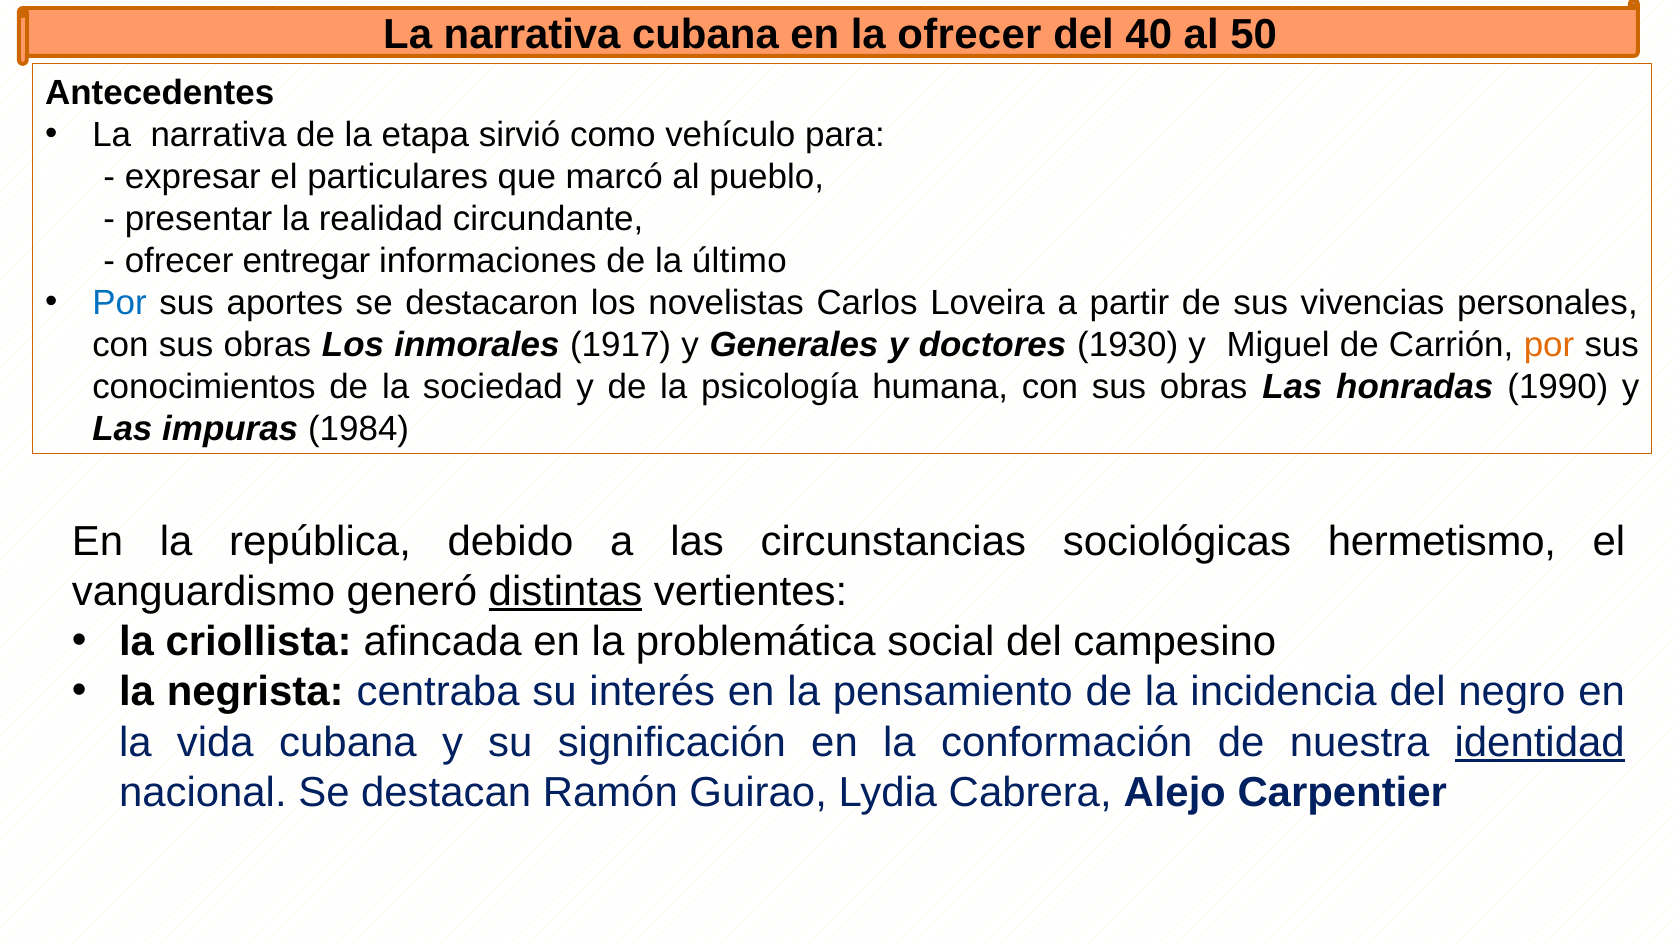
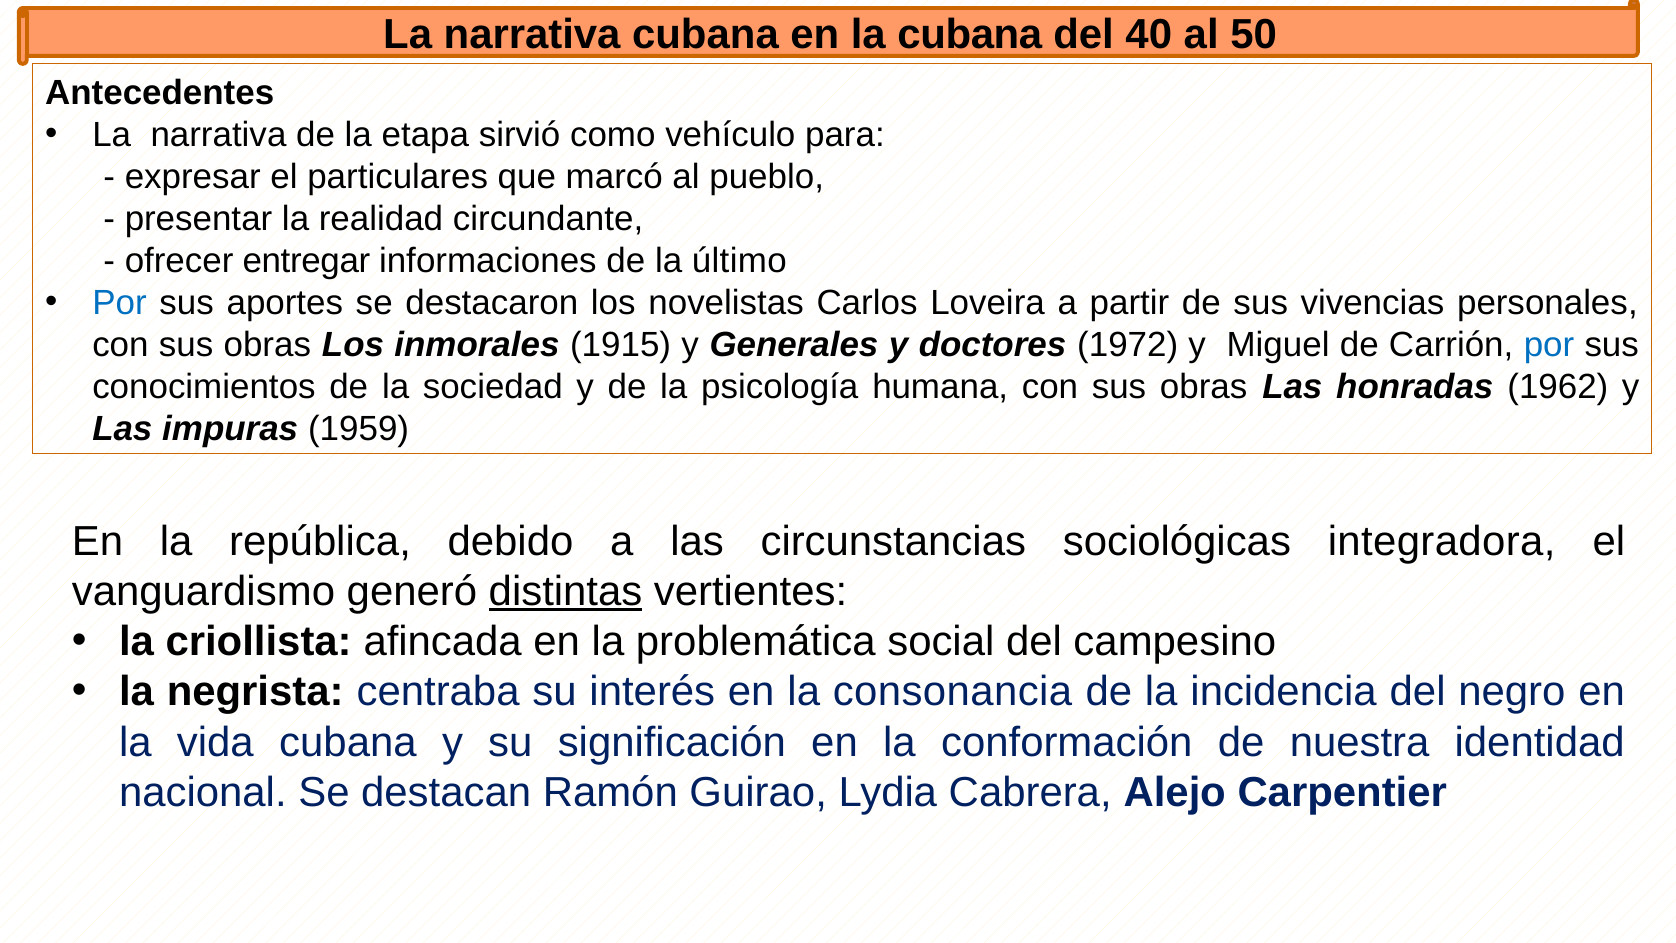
la ofrecer: ofrecer -> cubana
1917: 1917 -> 1915
1930: 1930 -> 1972
por at (1549, 345) colour: orange -> blue
1990: 1990 -> 1962
1984: 1984 -> 1959
hermetismo: hermetismo -> integradora
pensamiento: pensamiento -> consonancia
identidad underline: present -> none
